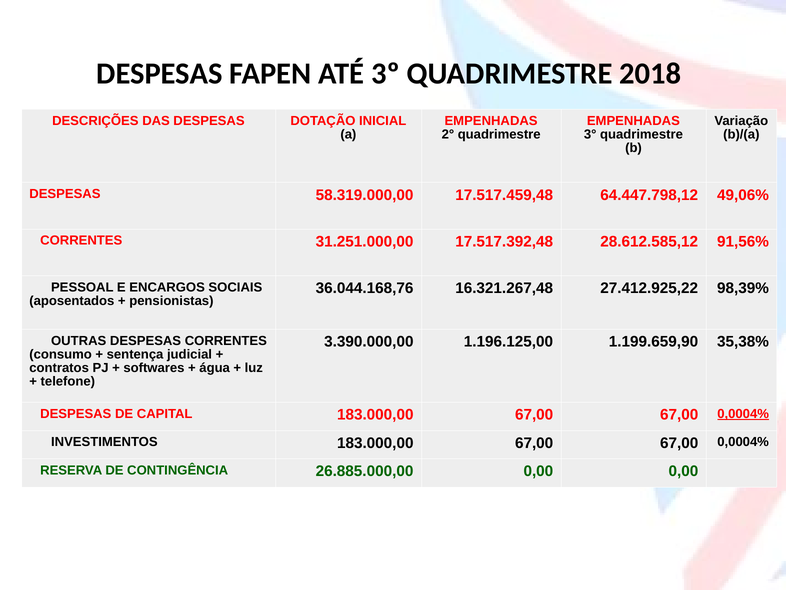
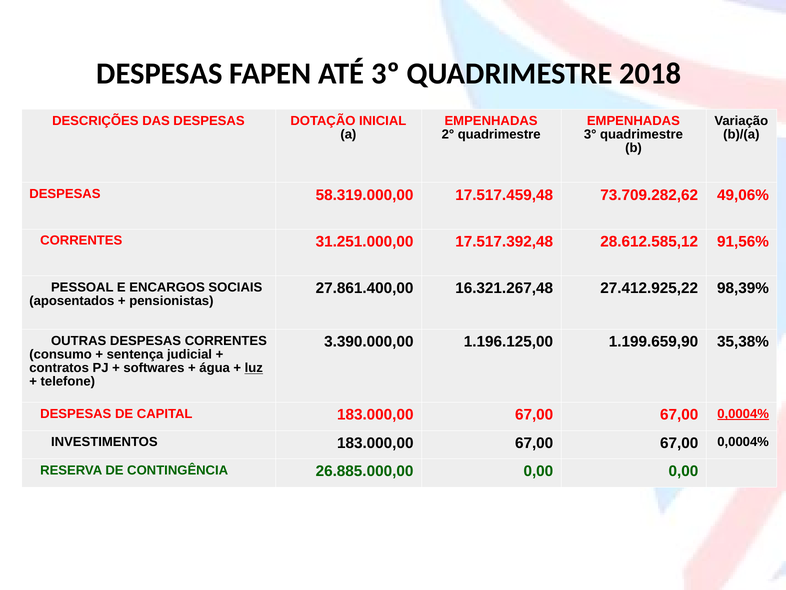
64.447.798,12: 64.447.798,12 -> 73.709.282,62
36.044.168,76: 36.044.168,76 -> 27.861.400,00
luz underline: none -> present
